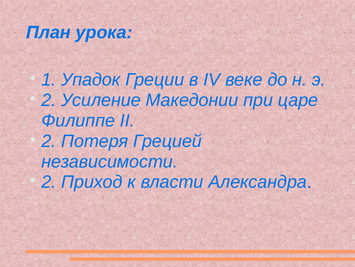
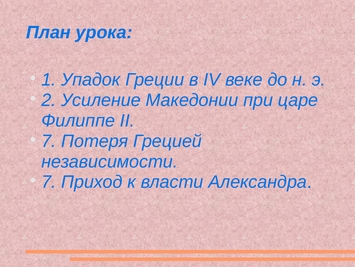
2 at (49, 141): 2 -> 7
2 at (49, 181): 2 -> 7
